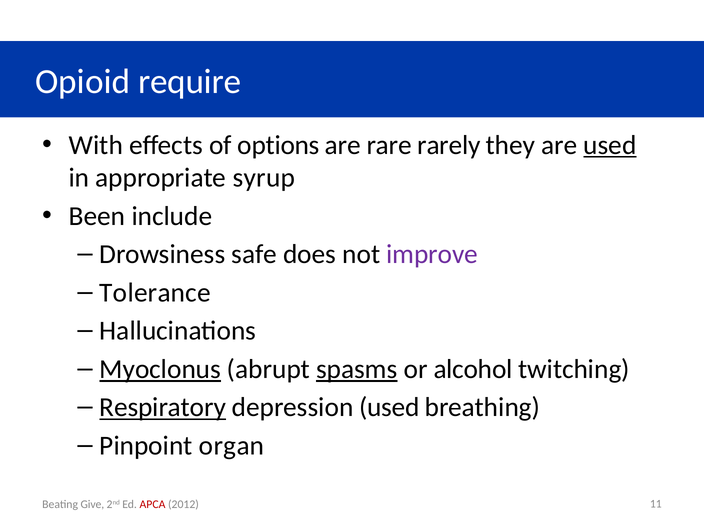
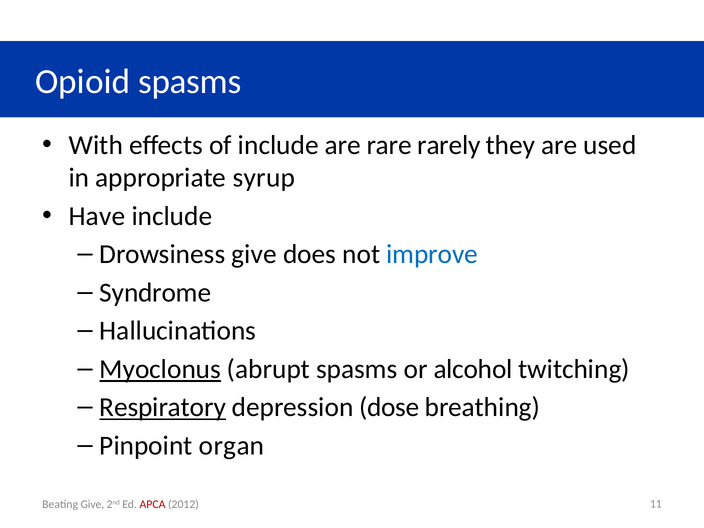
Opioid require: require -> spasms
of options: options -> include
used at (610, 145) underline: present -> none
Been: Been -> Have
Drowsiness safe: safe -> give
improve colour: purple -> blue
Tolerance: Tolerance -> Syndrome
spasms at (357, 369) underline: present -> none
depression used: used -> dose
